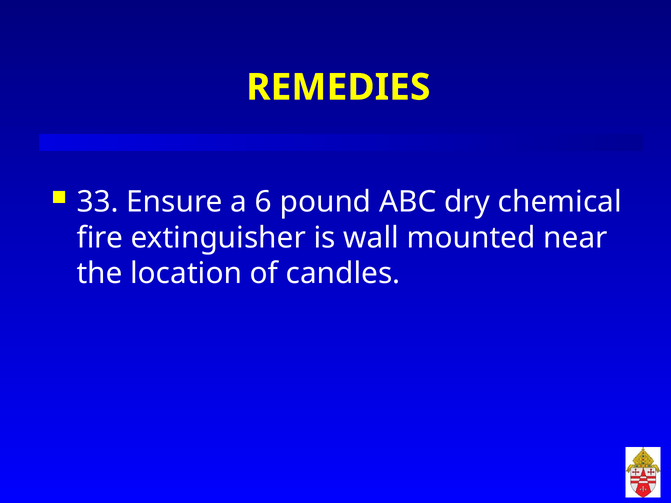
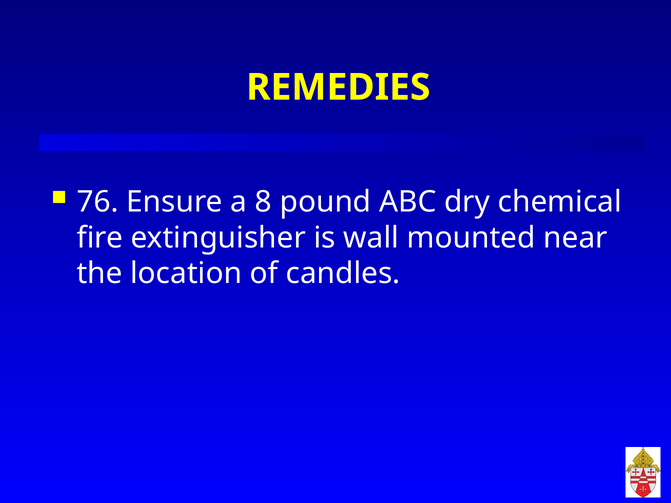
33: 33 -> 76
6: 6 -> 8
